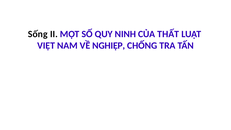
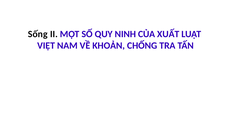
THẤT: THẤT -> XUẤT
NGHIỆP: NGHIỆP -> KHOẢN
